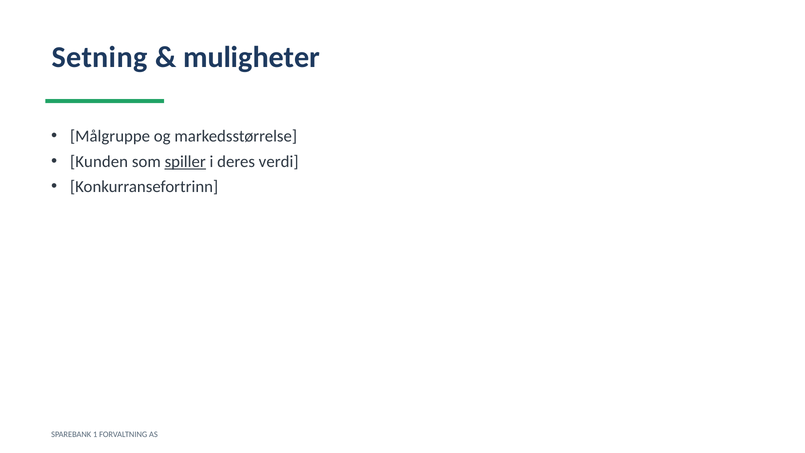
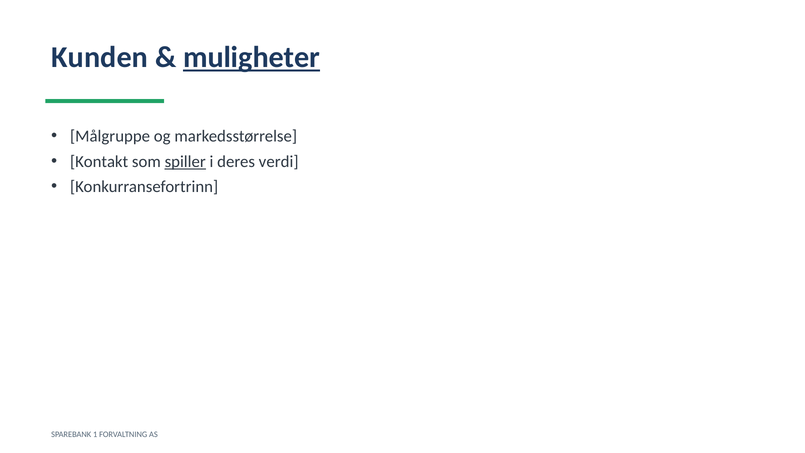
Setning: Setning -> Kunden
muligheter underline: none -> present
Kunden: Kunden -> Kontakt
